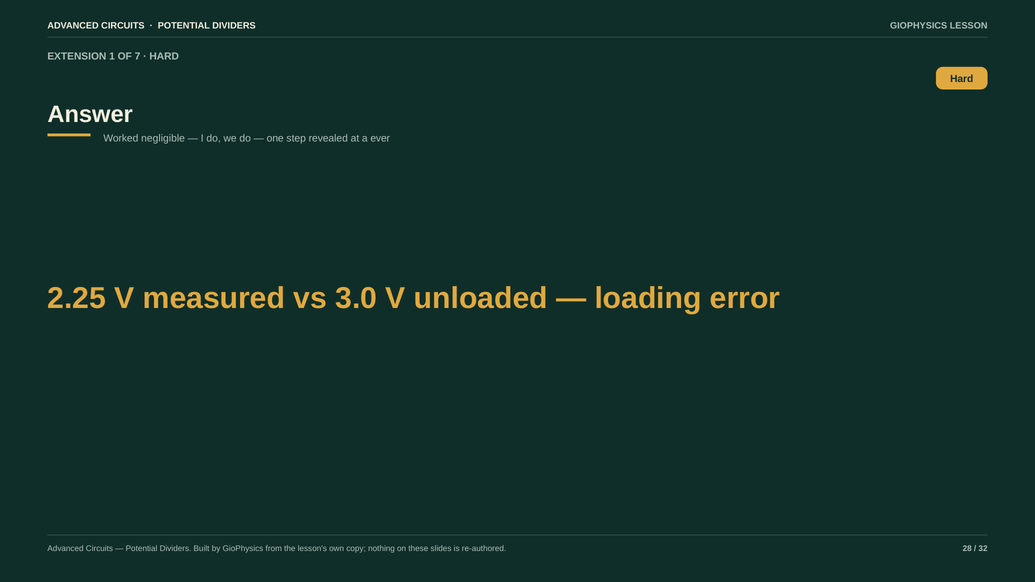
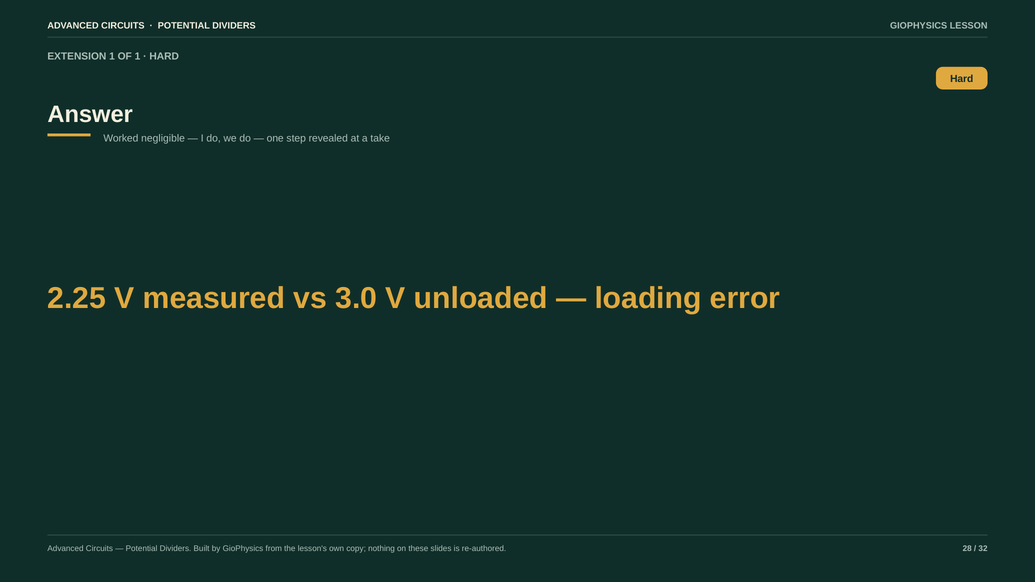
OF 7: 7 -> 1
ever: ever -> take
